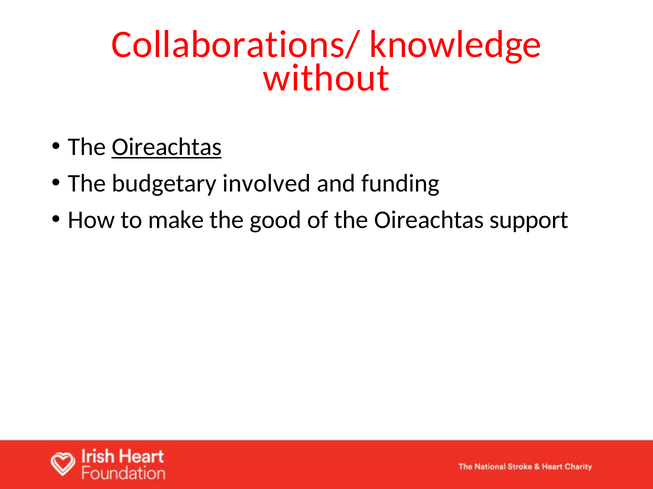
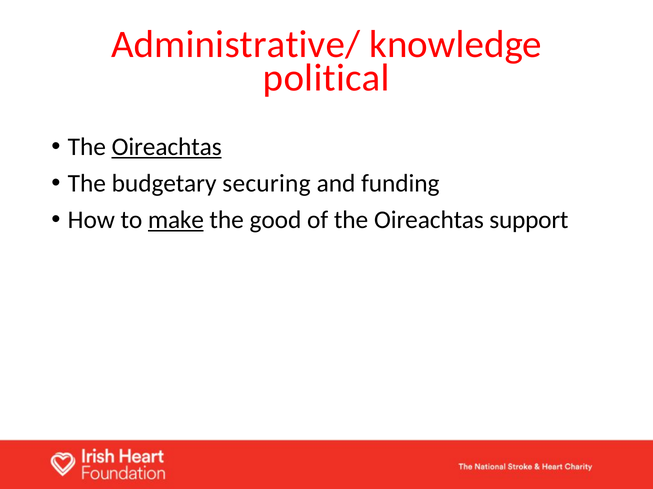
Collaborations/: Collaborations/ -> Administrative/
without: without -> political
involved: involved -> securing
make underline: none -> present
